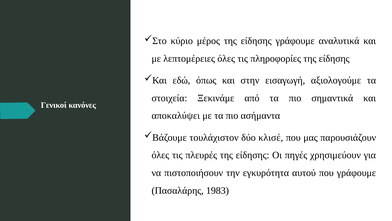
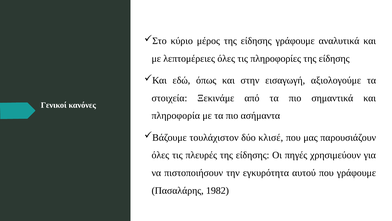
αποκαλύψει: αποκαλύψει -> πληροφορία
1983: 1983 -> 1982
